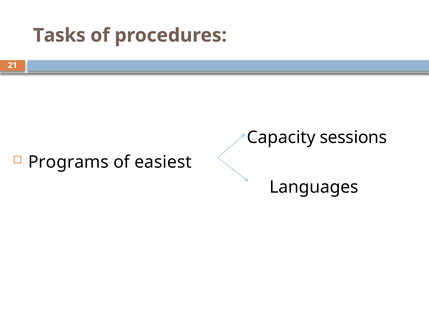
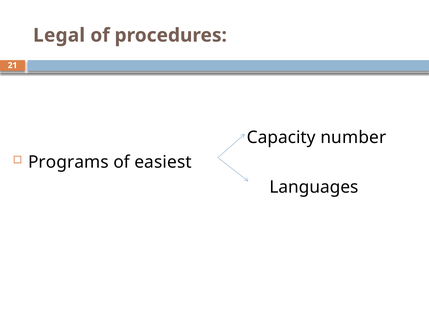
Tasks: Tasks -> Legal
sessions: sessions -> number
